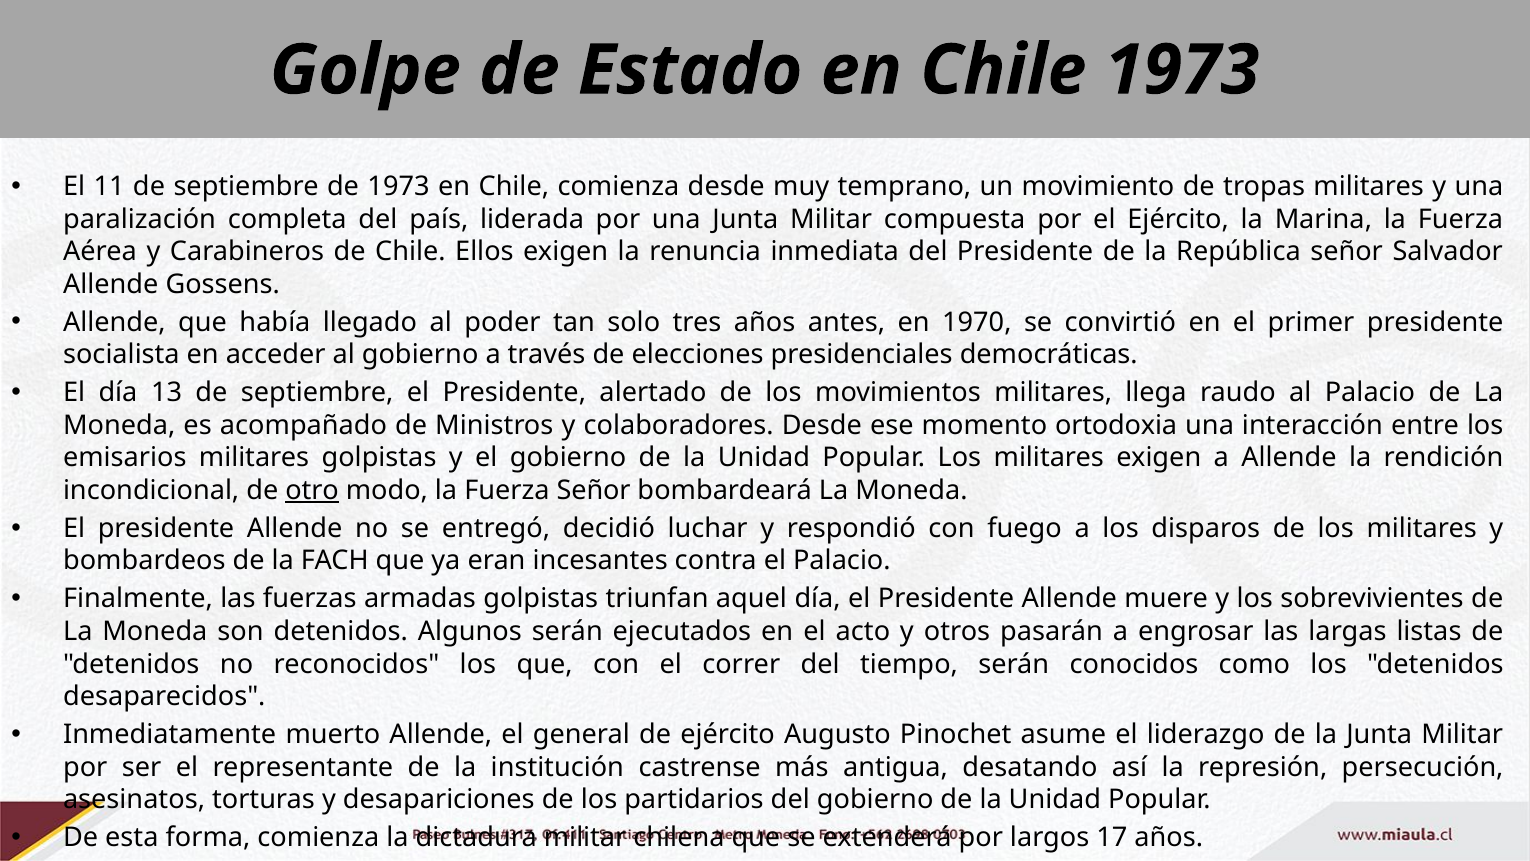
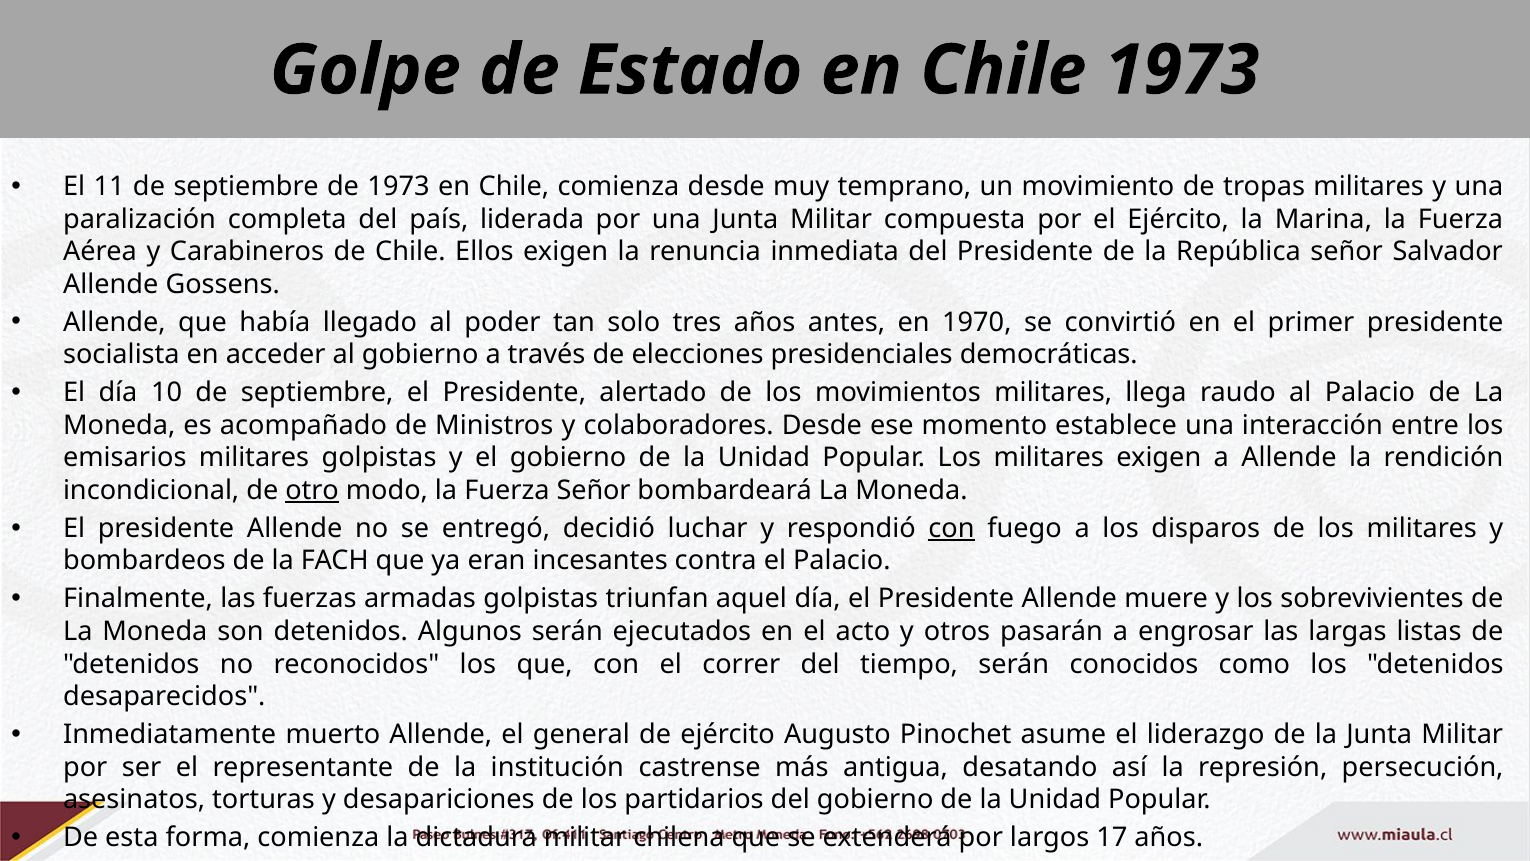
13: 13 -> 10
ortodoxia: ortodoxia -> establece
con at (952, 528) underline: none -> present
